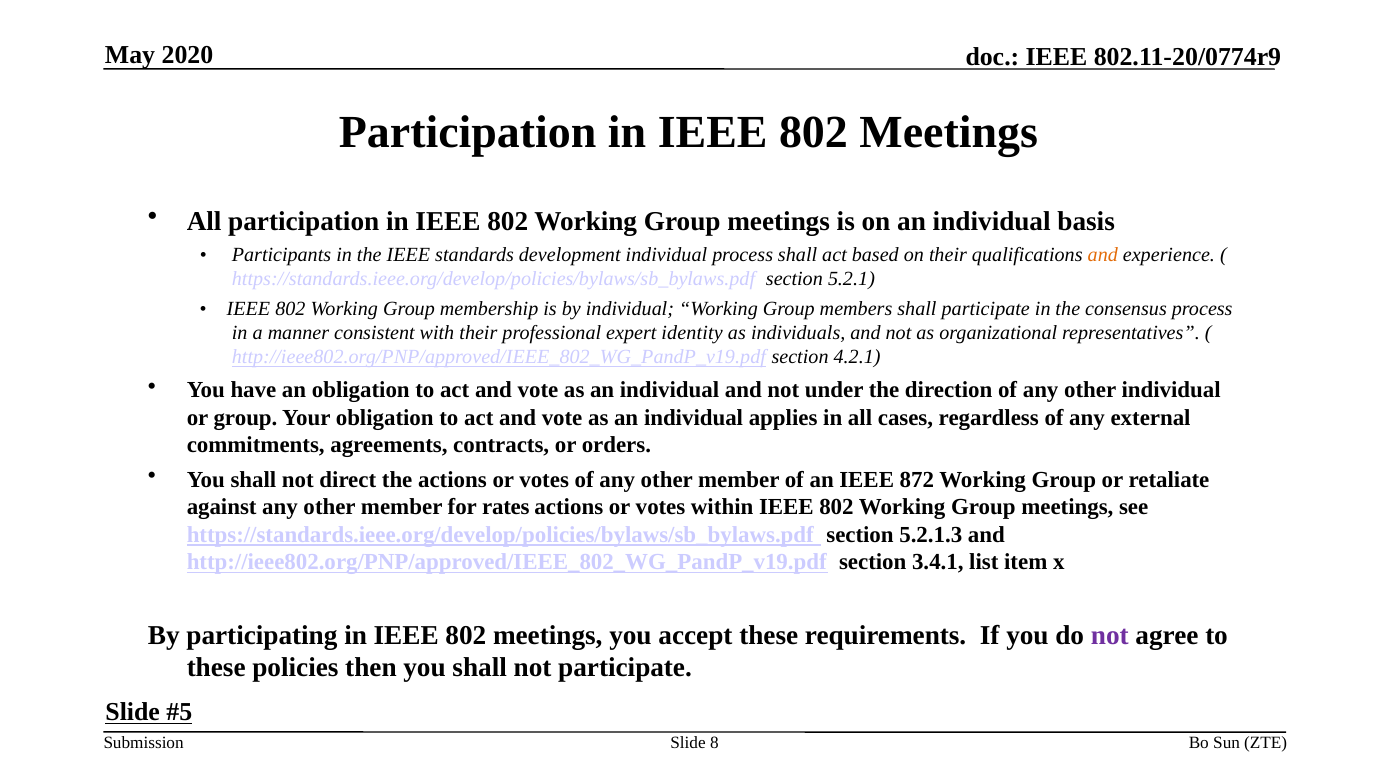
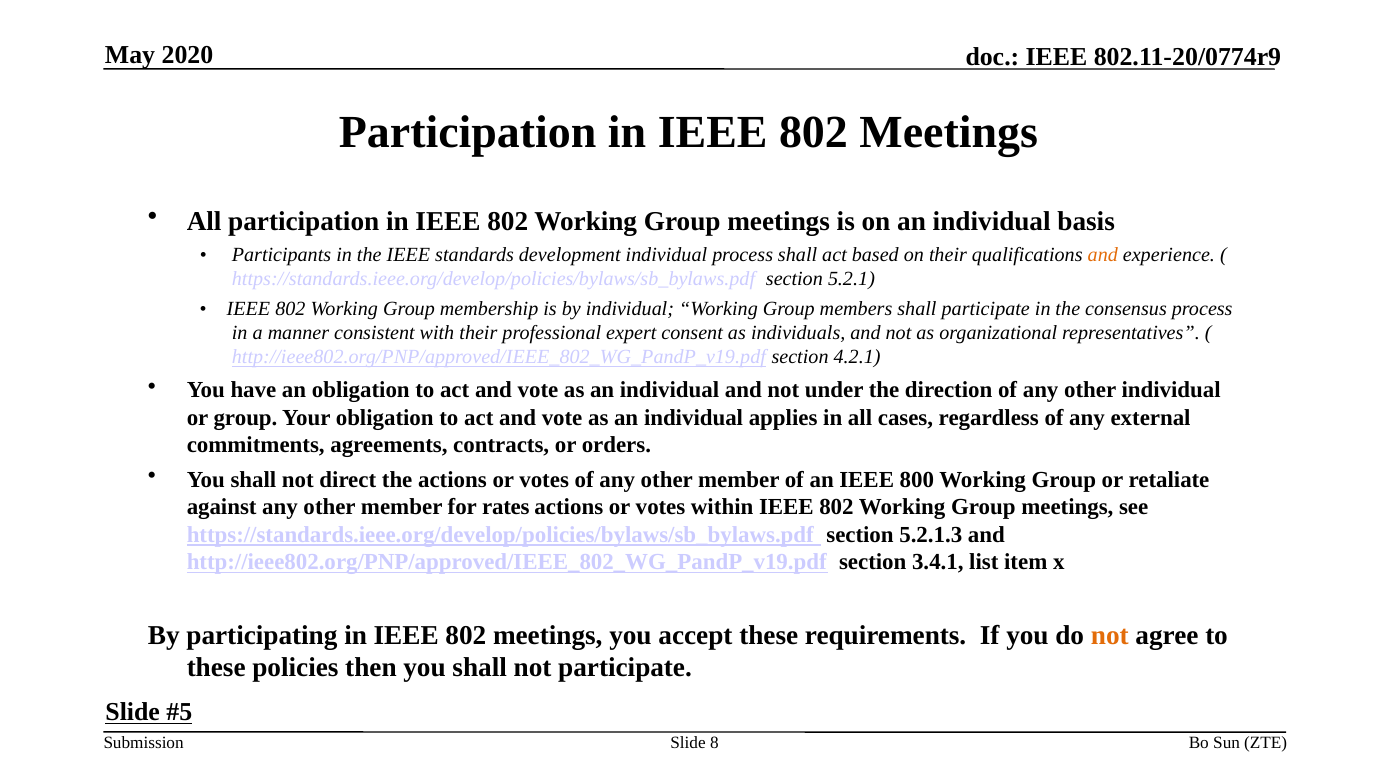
identity: identity -> consent
872: 872 -> 800
not at (1110, 635) colour: purple -> orange
